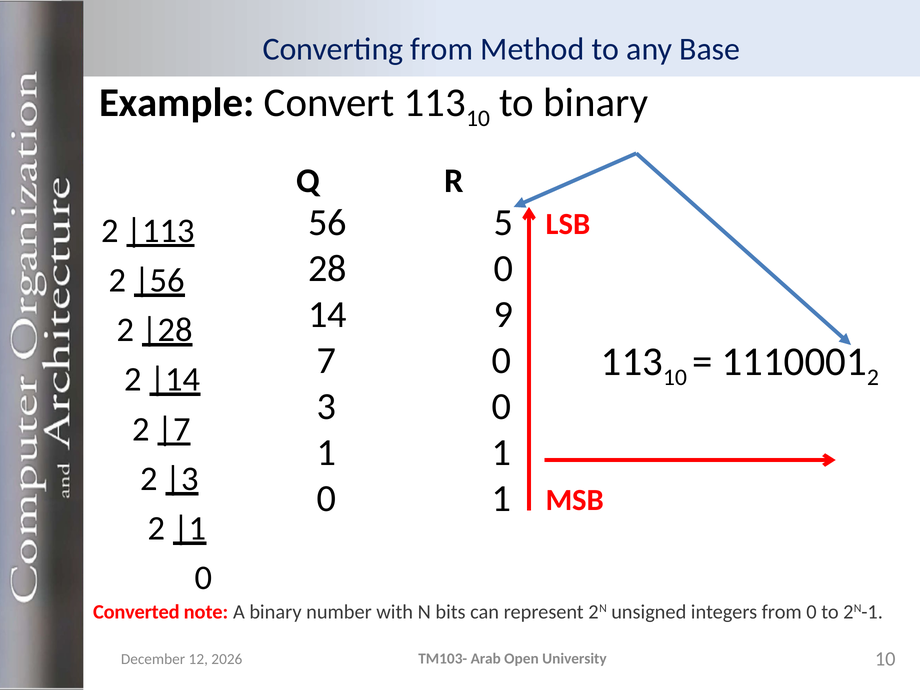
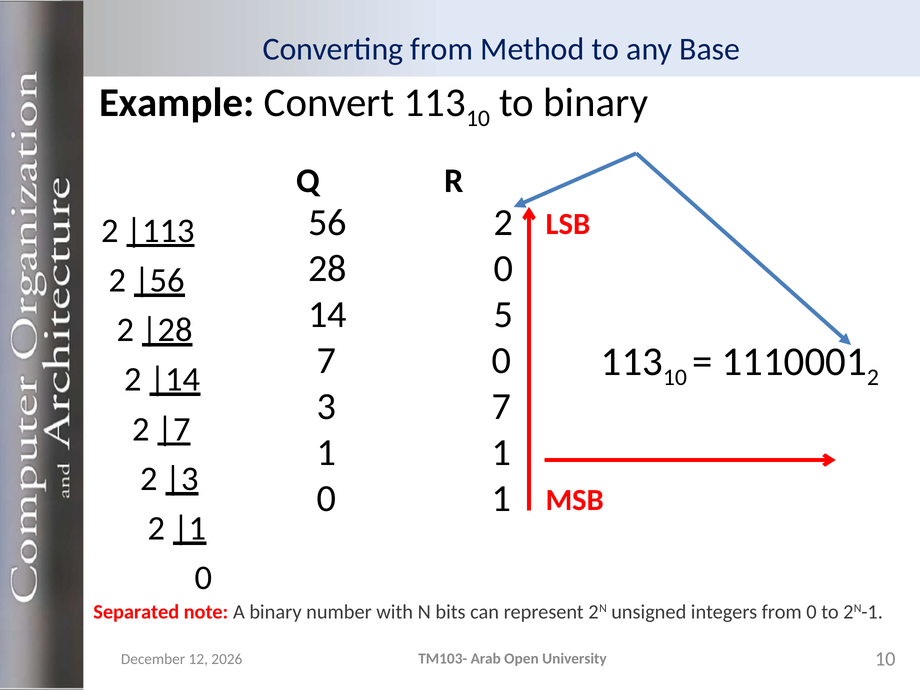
56 5: 5 -> 2
9: 9 -> 5
3 0: 0 -> 7
Converted: Converted -> Separated
